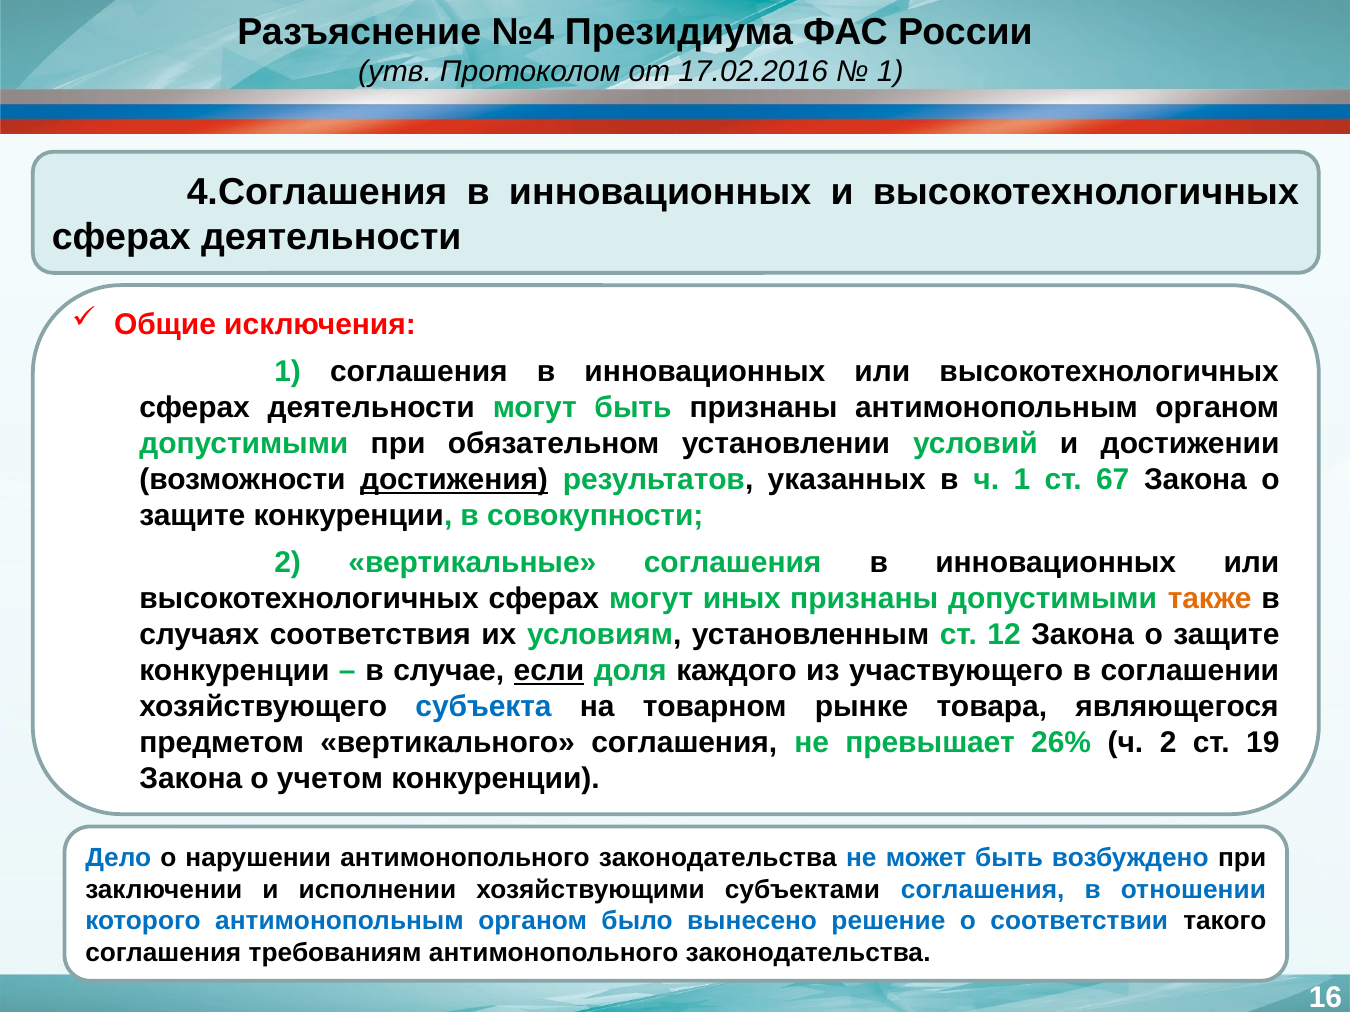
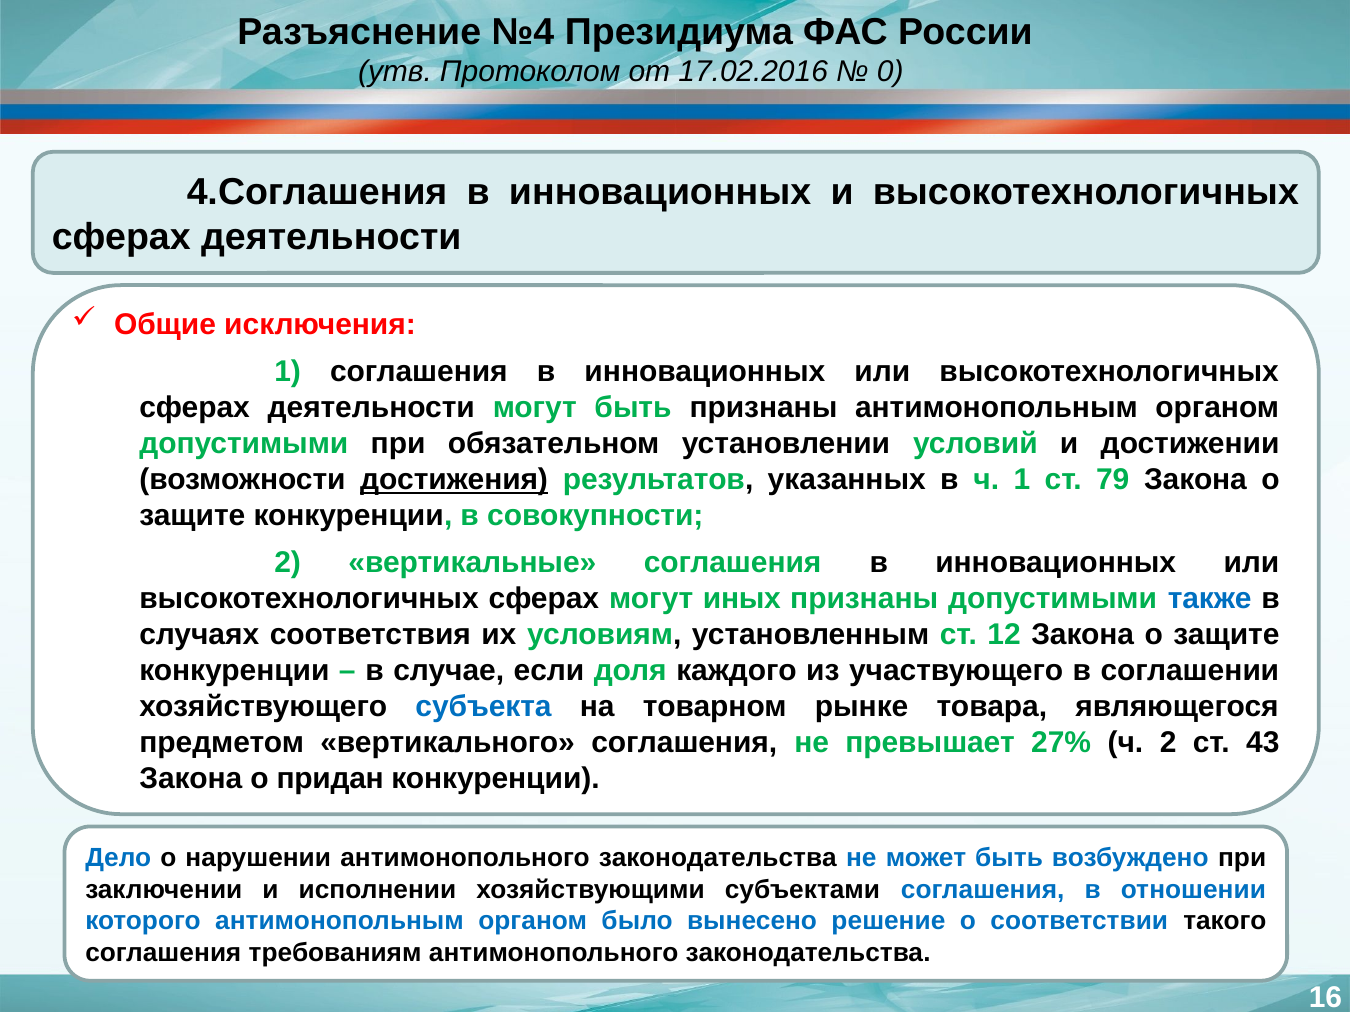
1 at (890, 72): 1 -> 0
67: 67 -> 79
также colour: orange -> blue
если underline: present -> none
26%: 26% -> 27%
19: 19 -> 43
учетом: учетом -> придан
